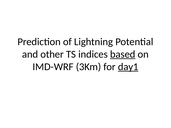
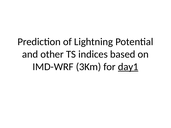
based underline: present -> none
